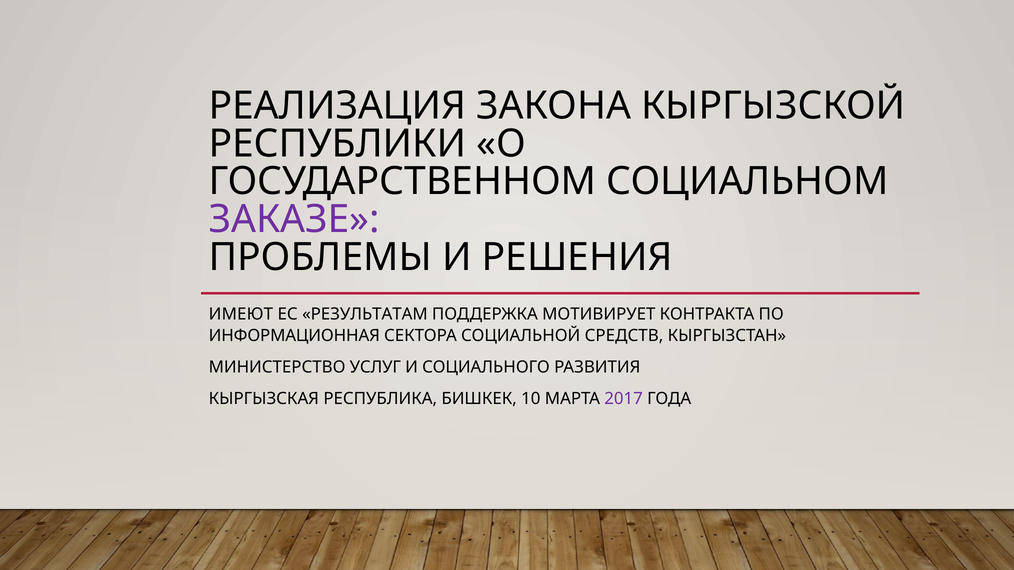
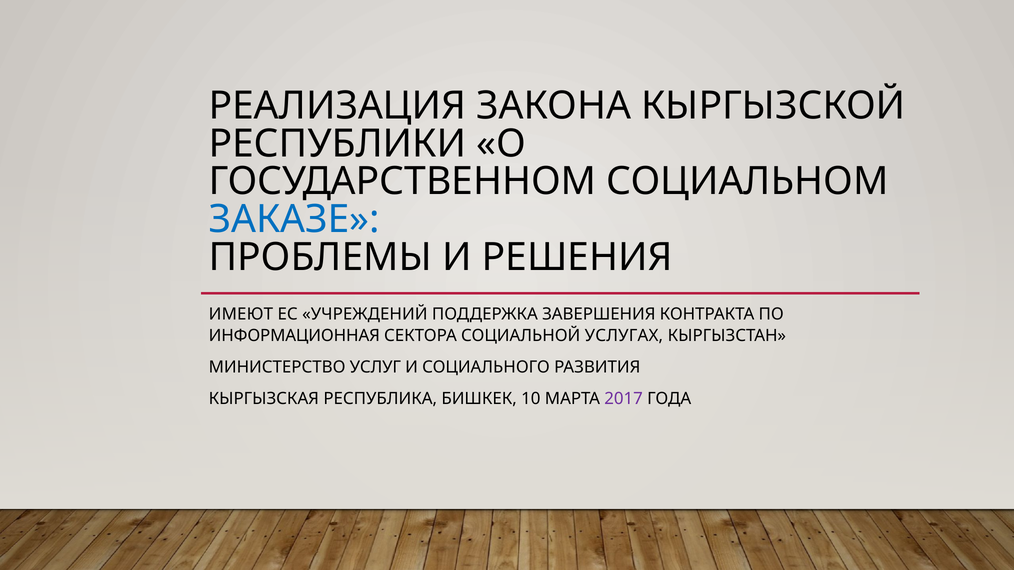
ЗАКАЗЕ colour: purple -> blue
РЕЗУЛЬТАТАМ: РЕЗУЛЬТАТАМ -> УЧРЕЖДЕНИЙ
МОТИВИРУЕТ: МОТИВИРУЕТ -> ЗАВЕРШЕНИЯ
СРЕДСТВ: СРЕДСТВ -> УСЛУГАХ
